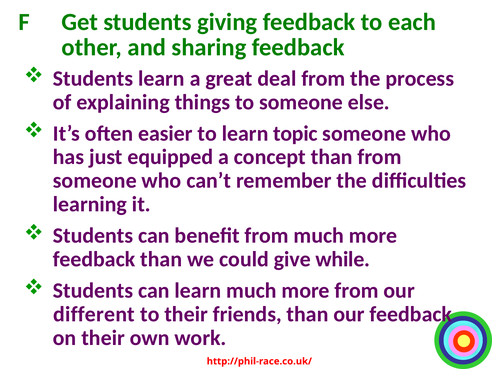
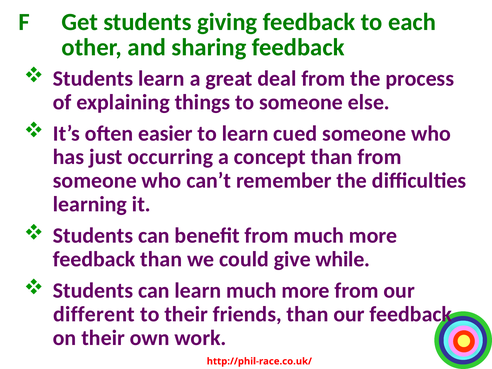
topic: topic -> cued
equipped: equipped -> occurring
